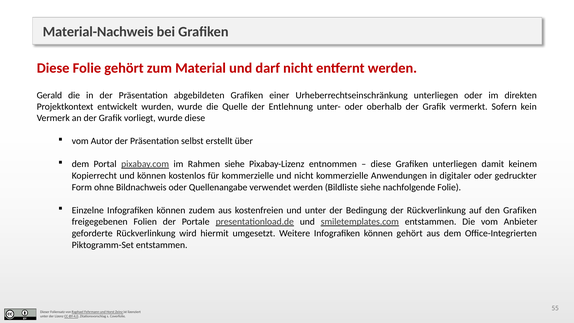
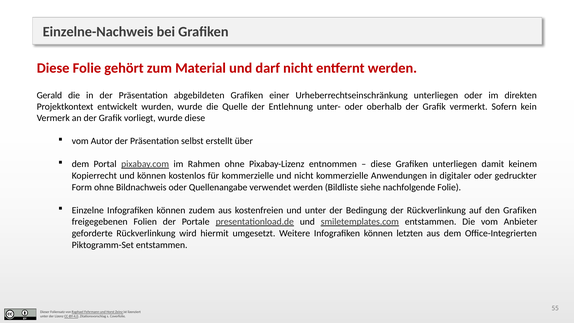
Material-Nachweis: Material-Nachweis -> Einzelne-Nachweis
Rahmen siehe: siehe -> ohne
können gehört: gehört -> letzten
